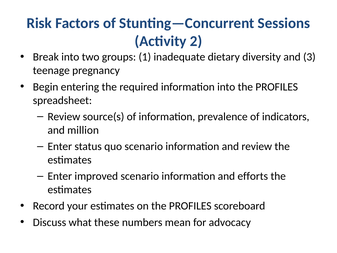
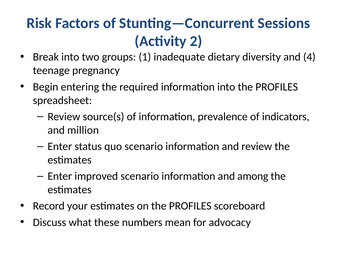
3: 3 -> 4
efforts: efforts -> among
